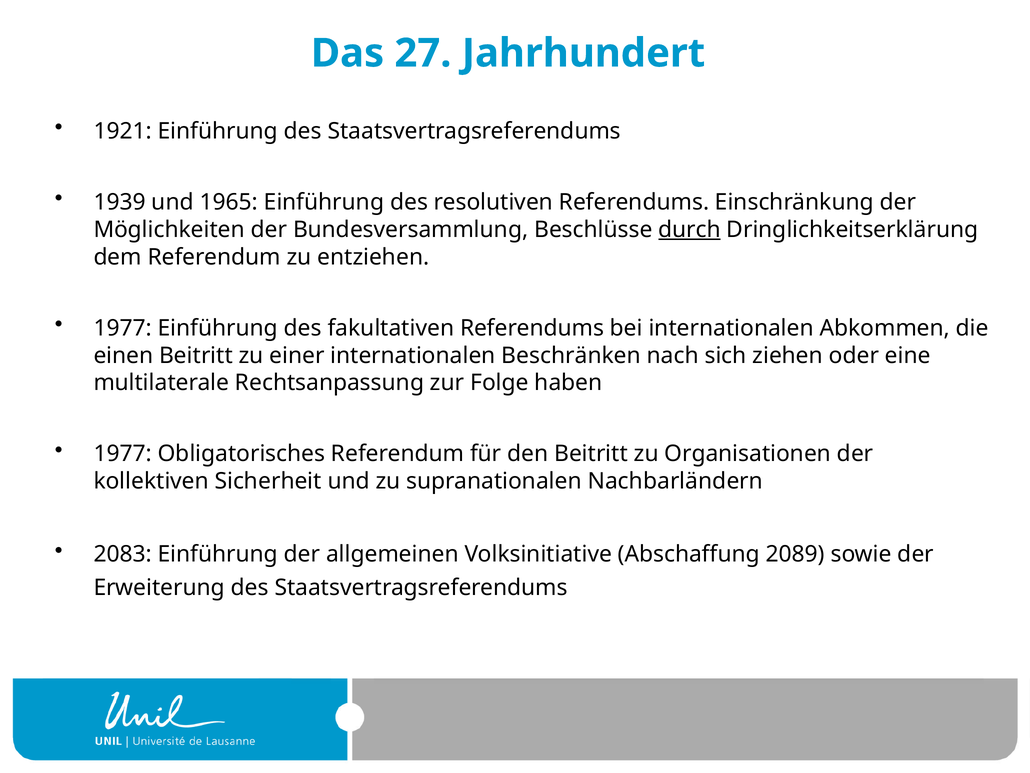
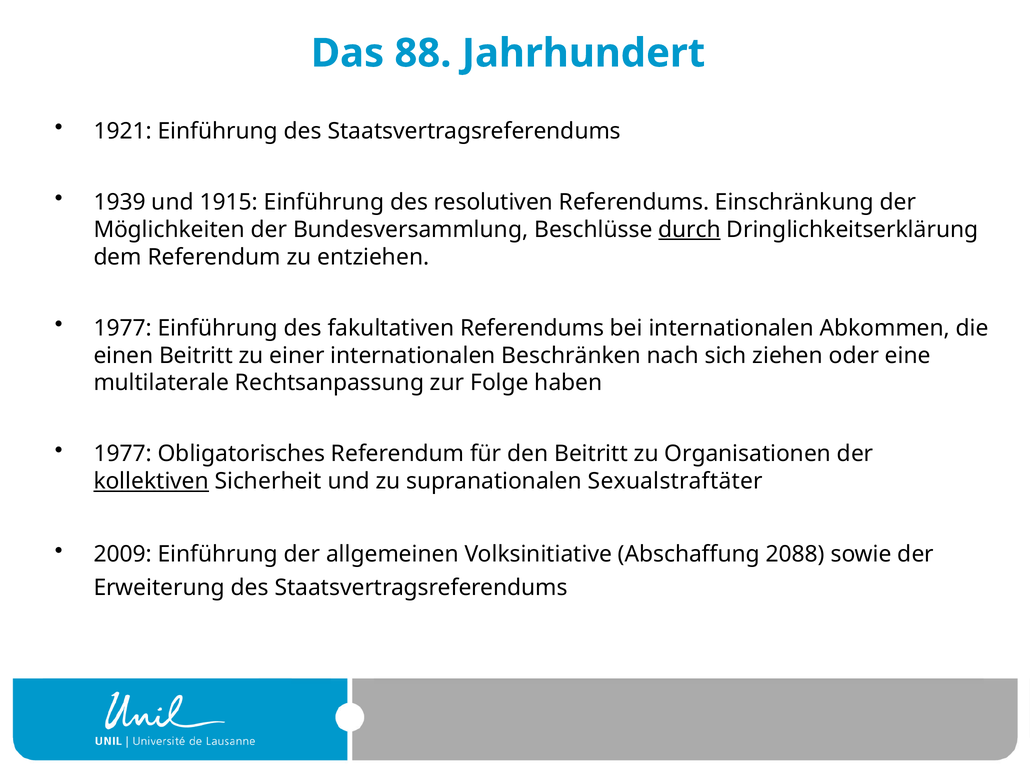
27: 27 -> 88
1965: 1965 -> 1915
kollektiven underline: none -> present
Nachbarländern: Nachbarländern -> Sexualstraftäter
2083: 2083 -> 2009
2089: 2089 -> 2088
